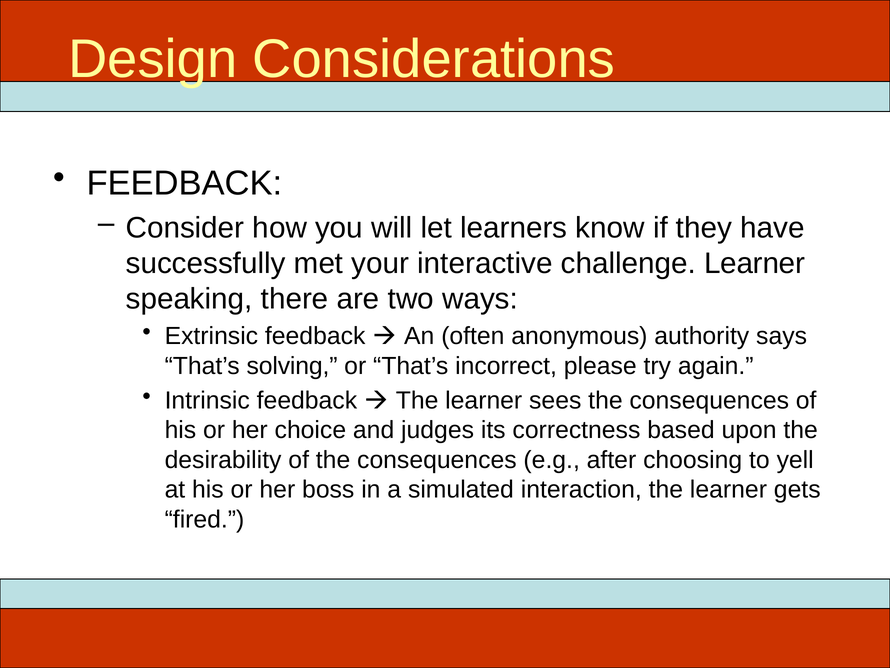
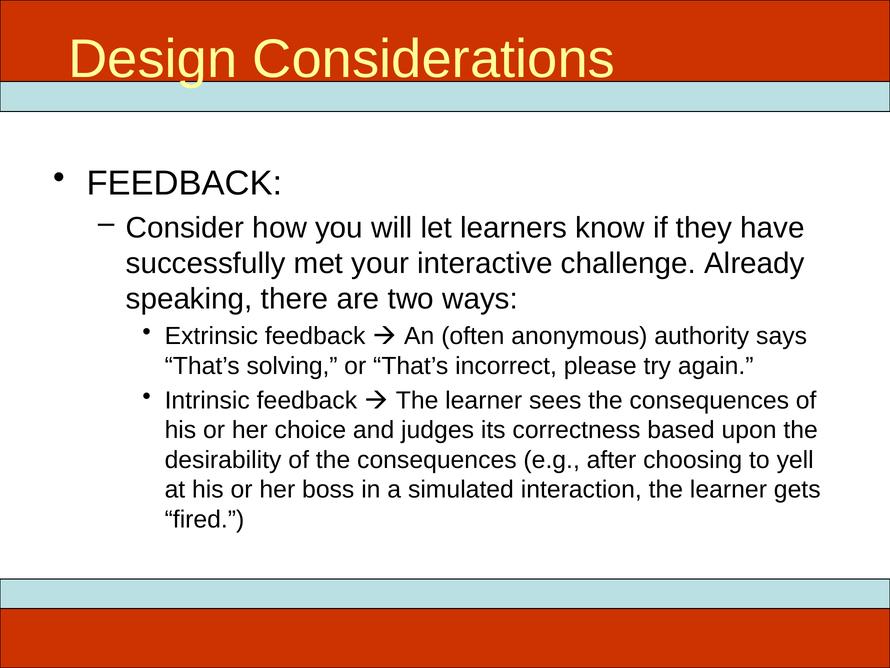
challenge Learner: Learner -> Already
